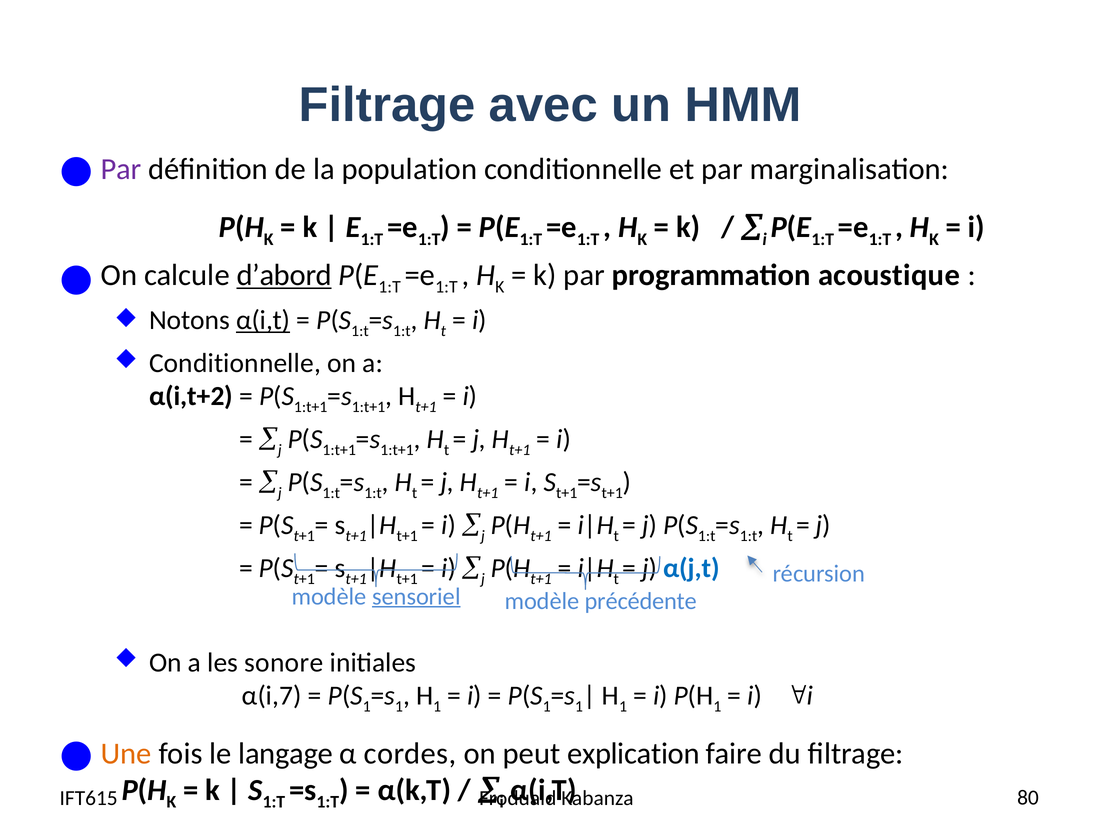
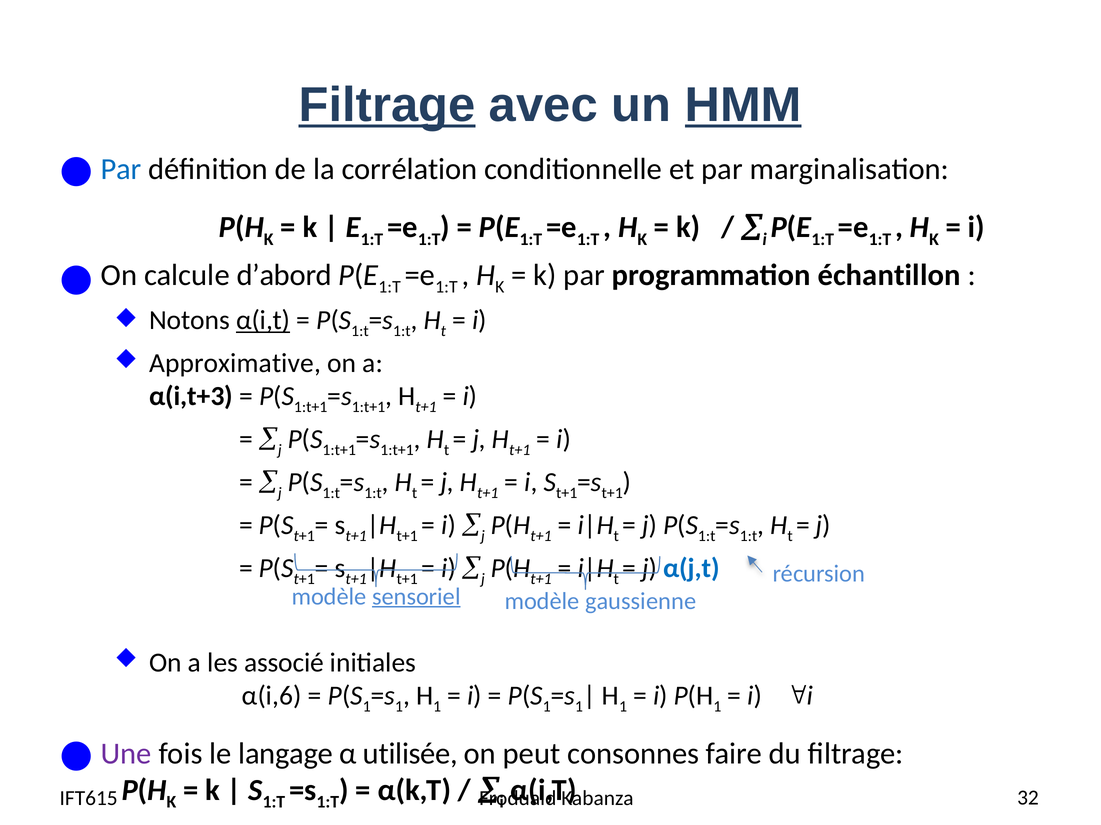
Filtrage at (387, 105) underline: none -> present
HMM underline: none -> present
Par at (121, 169) colour: purple -> blue
population: population -> corrélation
d’abord underline: present -> none
acoustique: acoustique -> échantillon
Conditionnelle at (235, 364): Conditionnelle -> Approximative
α(i,t+2: α(i,t+2 -> α(i,t+3
précédente: précédente -> gaussienne
sonore: sonore -> associé
α(i,7: α(i,7 -> α(i,6
Une colour: orange -> purple
cordes: cordes -> utilisée
explication: explication -> consonnes
80: 80 -> 32
